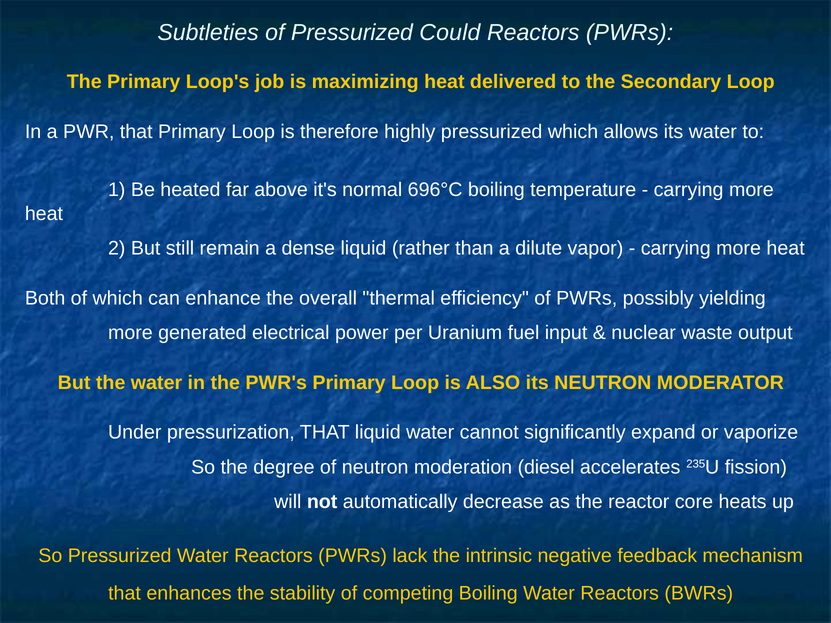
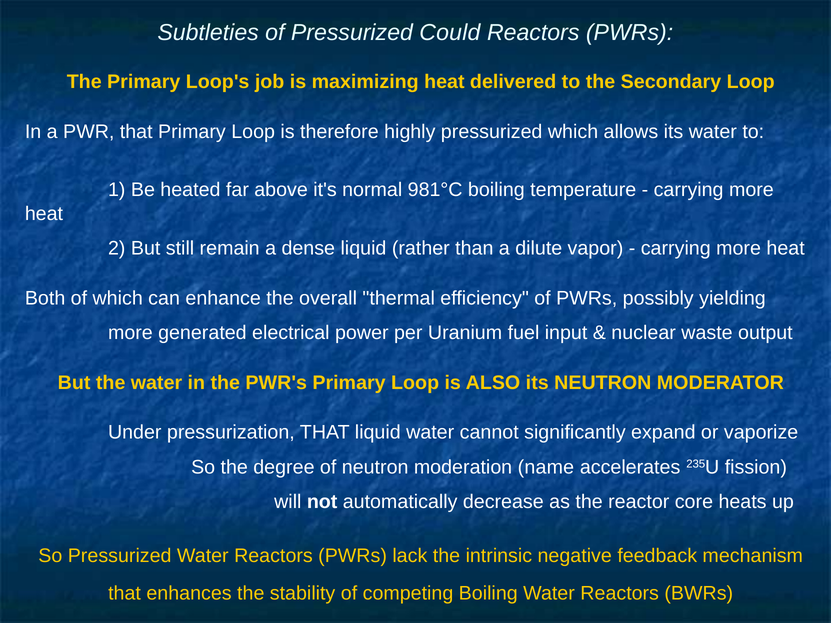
696°C: 696°C -> 981°C
diesel: diesel -> name
